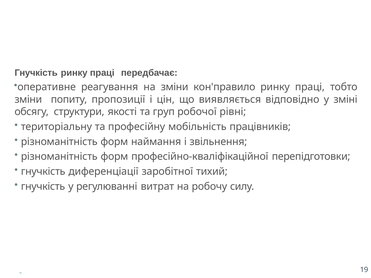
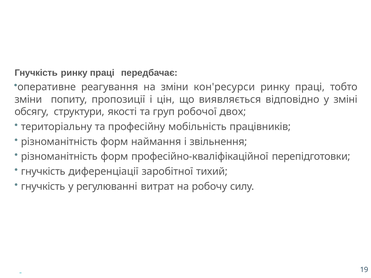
кон'правило: кон'правило -> кон'ресурси
рівні: рівні -> двох
